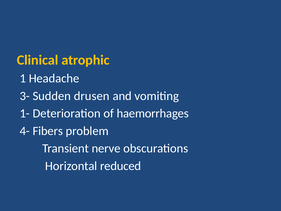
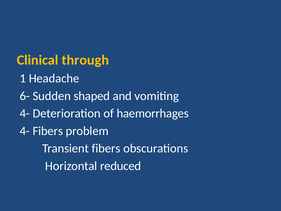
atrophic: atrophic -> through
3-: 3- -> 6-
drusen: drusen -> shaped
1- at (25, 113): 1- -> 4-
Transient nerve: nerve -> fibers
